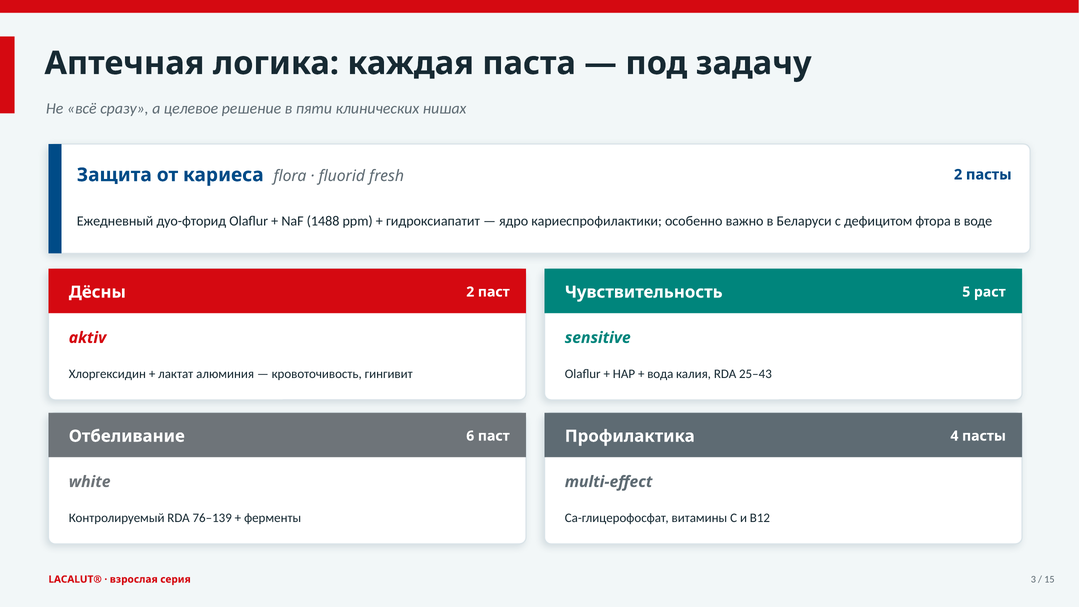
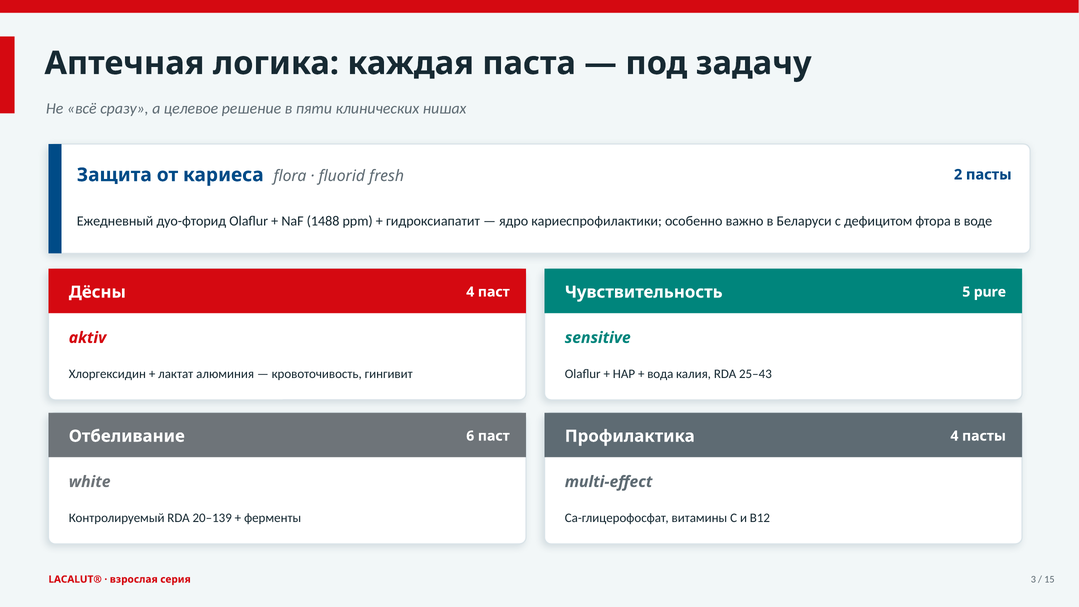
Дёсны 2: 2 -> 4
раст: раст -> pure
76–139: 76–139 -> 20–139
